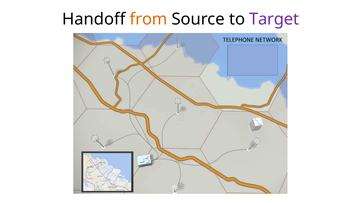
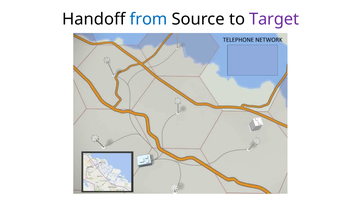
from colour: orange -> blue
